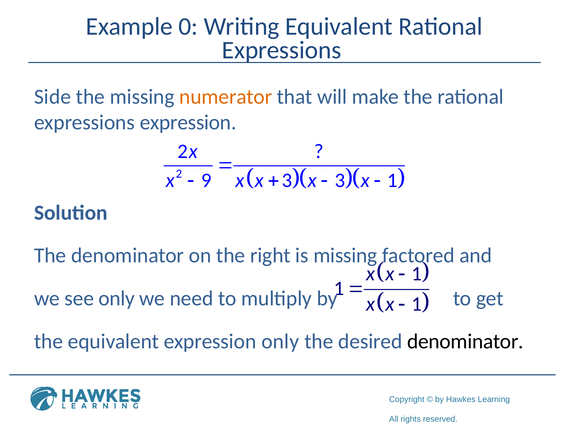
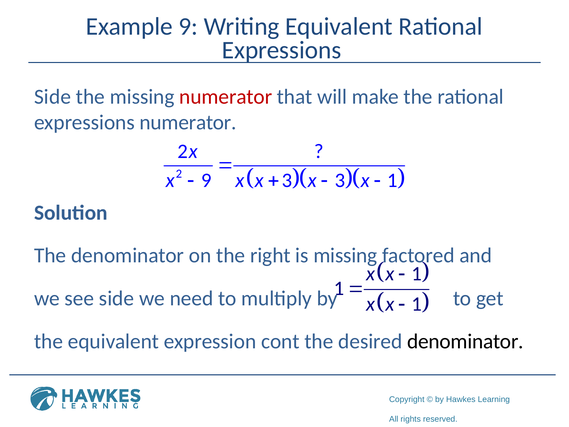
Example 0: 0 -> 9
numerator at (226, 97) colour: orange -> red
expressions expression: expression -> numerator
see only: only -> side
expression only: only -> cont
